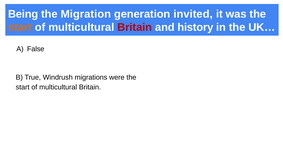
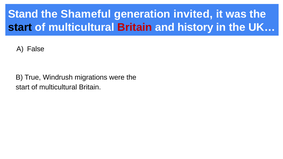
Being: Being -> Stand
Migration: Migration -> Shameful
start at (20, 27) colour: orange -> black
